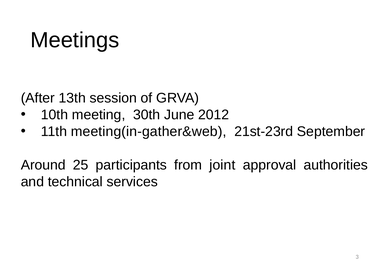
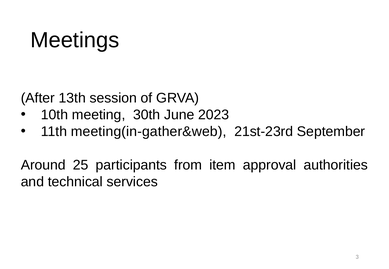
2012: 2012 -> 2023
joint: joint -> item
